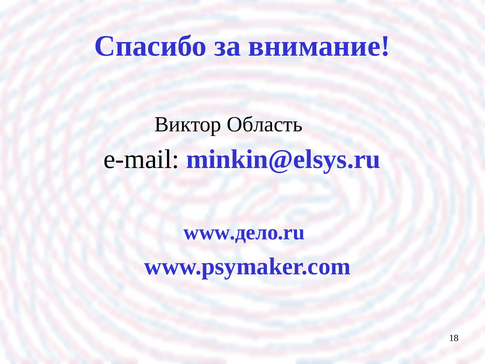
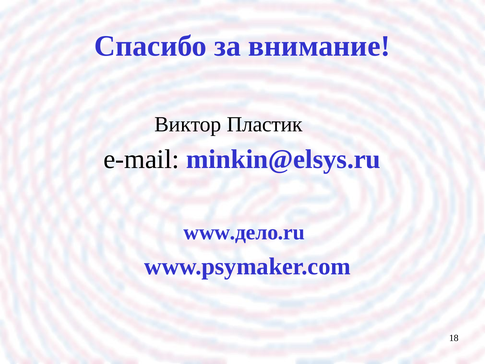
Область: Область -> Пластик
